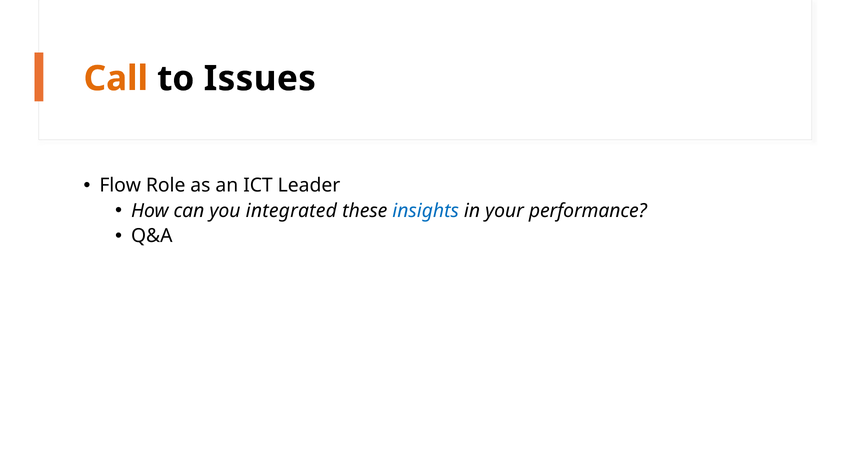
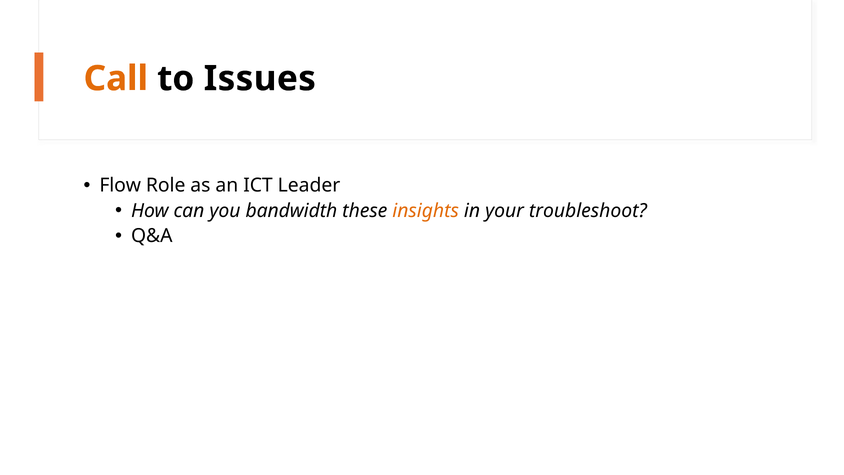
integrated: integrated -> bandwidth
insights colour: blue -> orange
performance: performance -> troubleshoot
